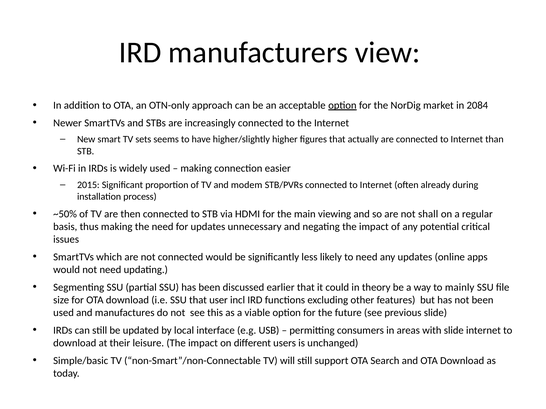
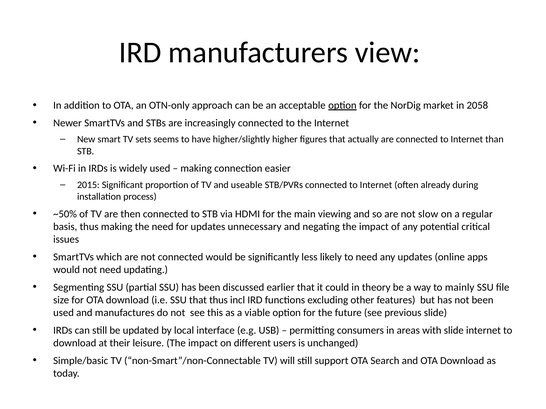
2084: 2084 -> 2058
modem: modem -> useable
shall: shall -> slow
that user: user -> thus
